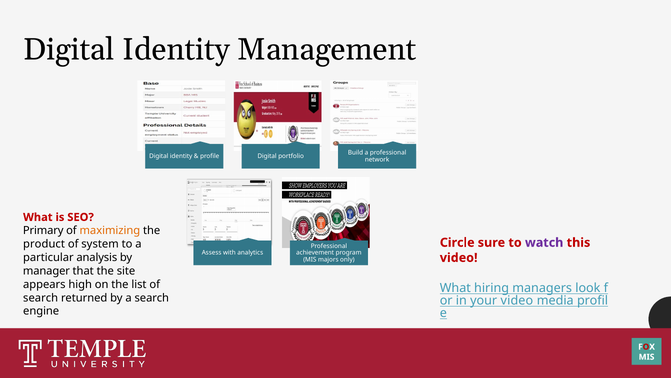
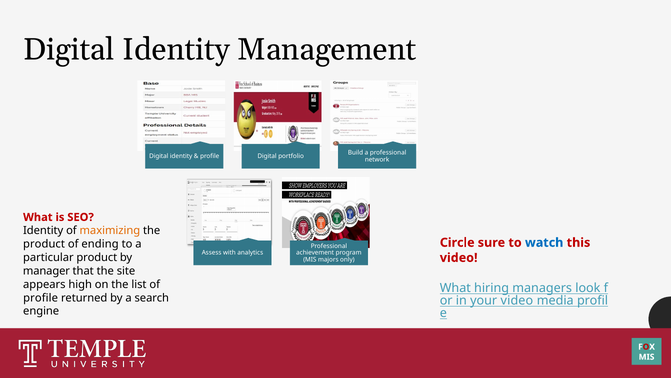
Primary at (43, 230): Primary -> Identity
watch colour: purple -> blue
system: system -> ending
particular analysis: analysis -> product
search at (41, 297): search -> profile
